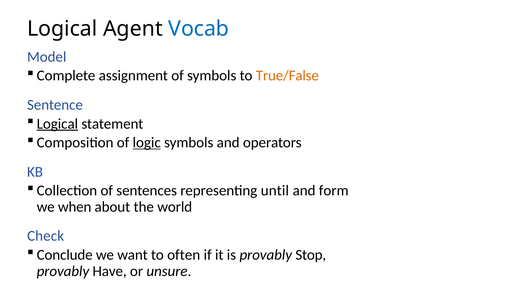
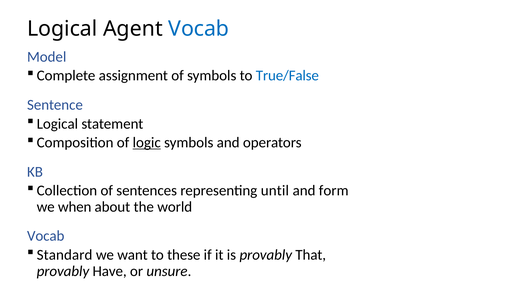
True/False colour: orange -> blue
Logical at (57, 124) underline: present -> none
Check at (46, 236): Check -> Vocab
Conclude: Conclude -> Standard
often: often -> these
Stop: Stop -> That
